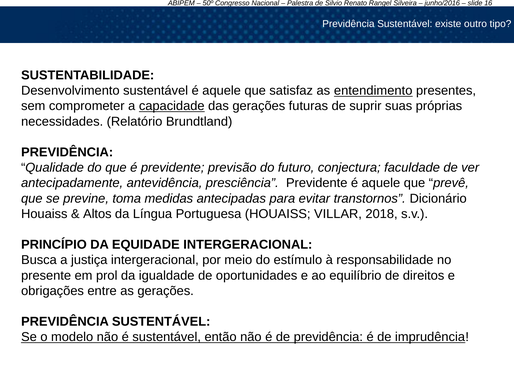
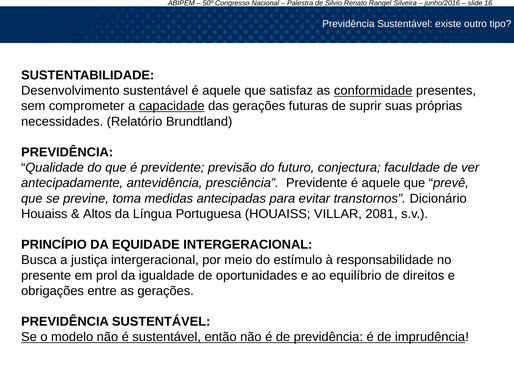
entendimento: entendimento -> conformidade
2018: 2018 -> 2081
